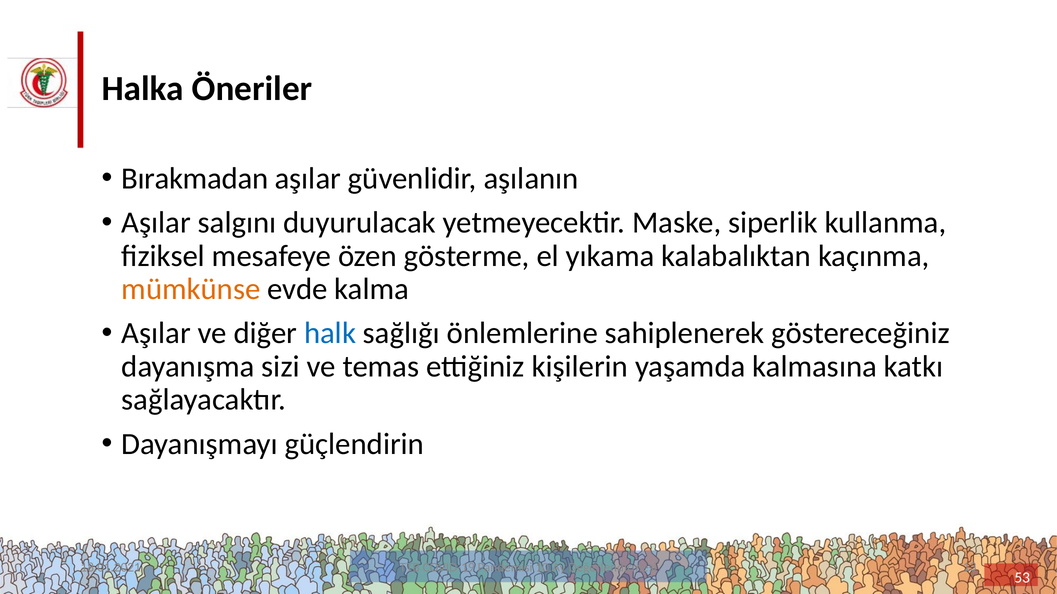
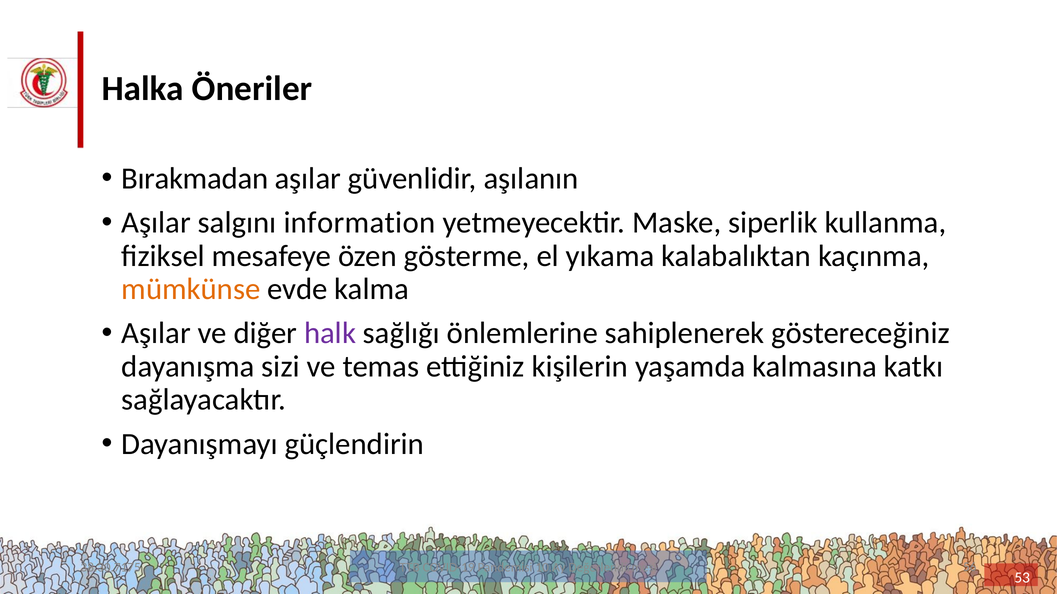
duyurulacak: duyurulacak -> information
halk colour: blue -> purple
18.01.2021: 18.01.2021 -> 38.30.7175
13: 13 -> 56
